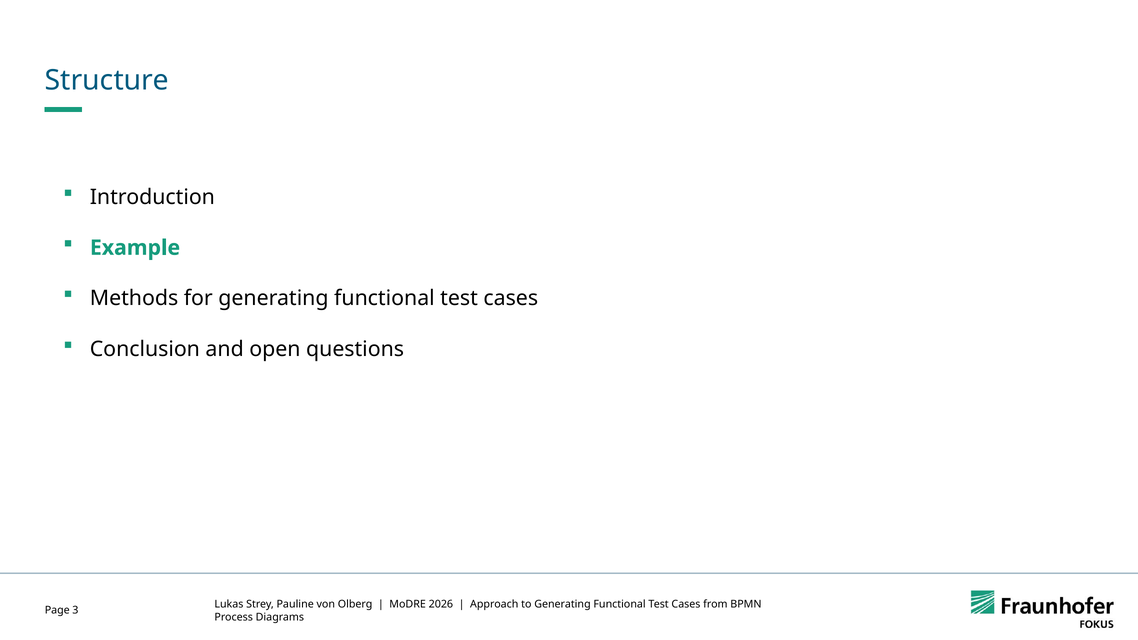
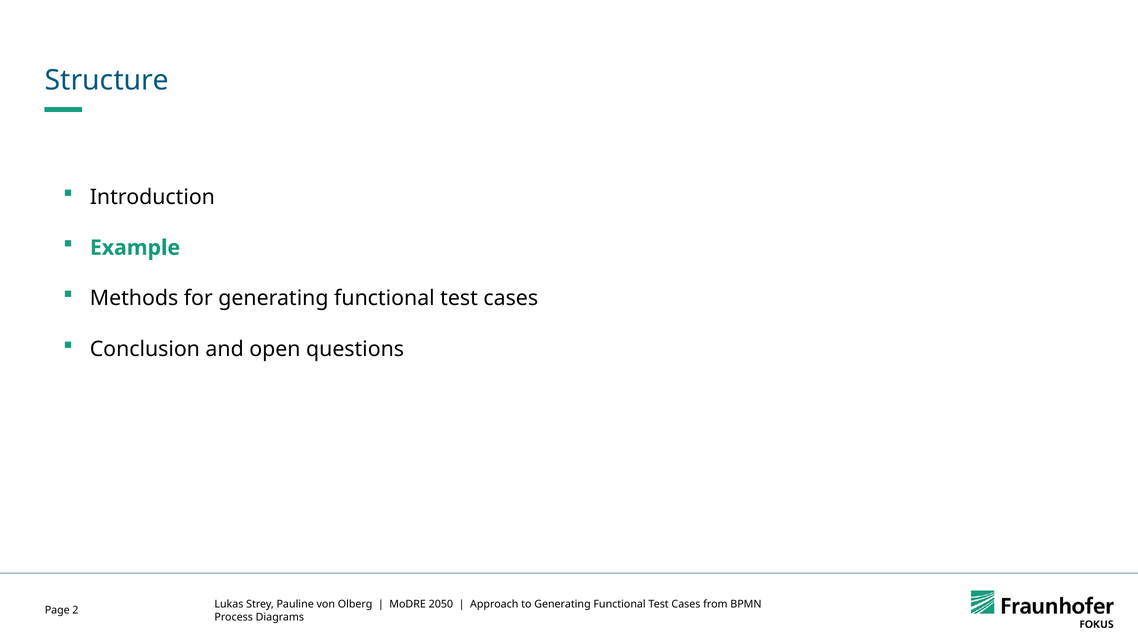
2026: 2026 -> 2050
3: 3 -> 2
